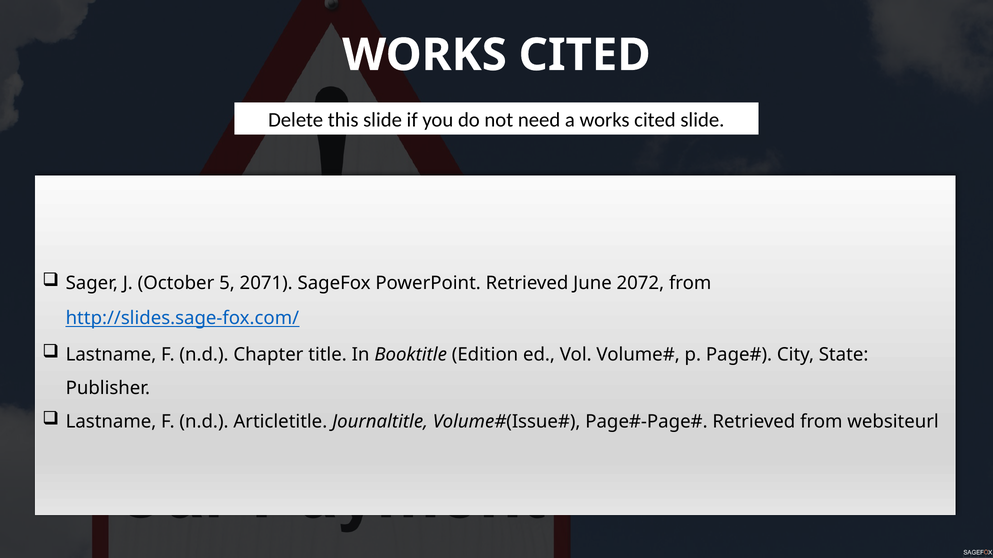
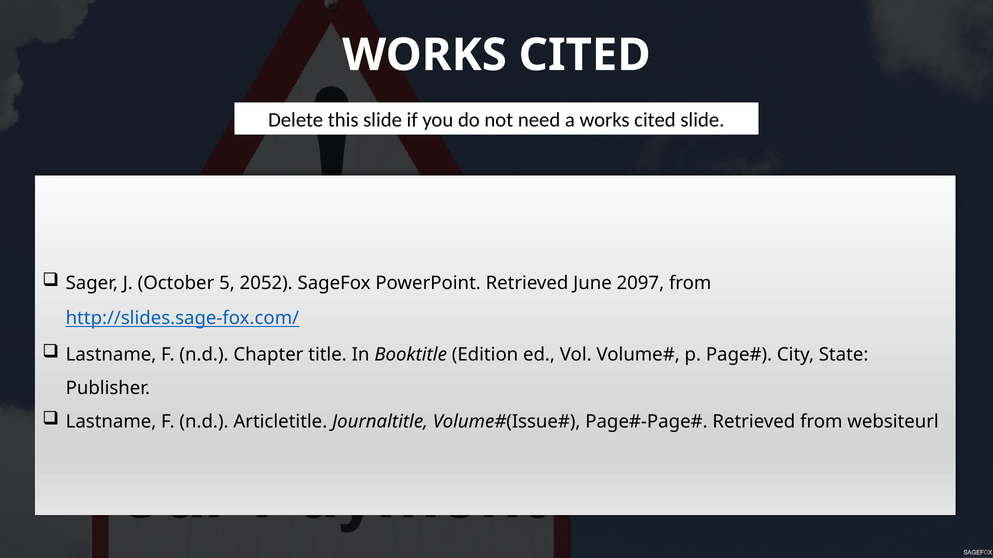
2071: 2071 -> 2052
2072: 2072 -> 2097
